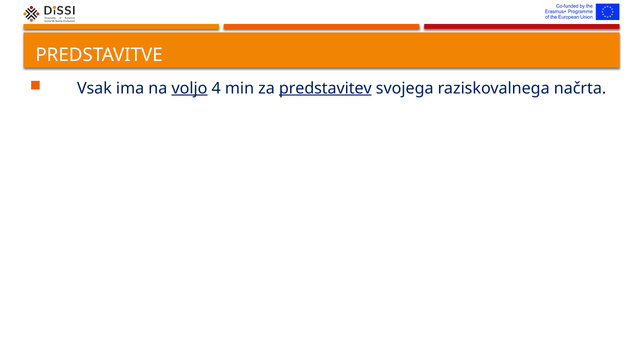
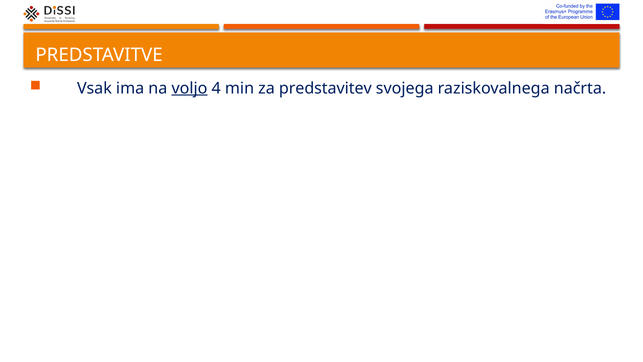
predstavitev underline: present -> none
